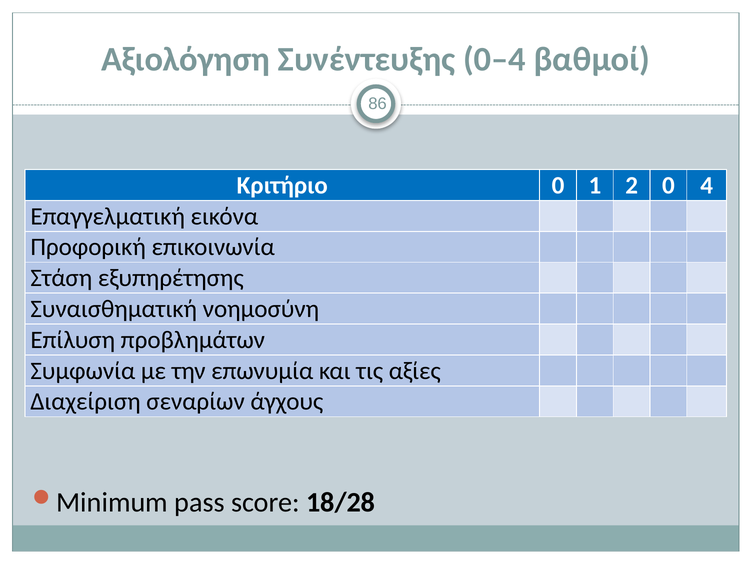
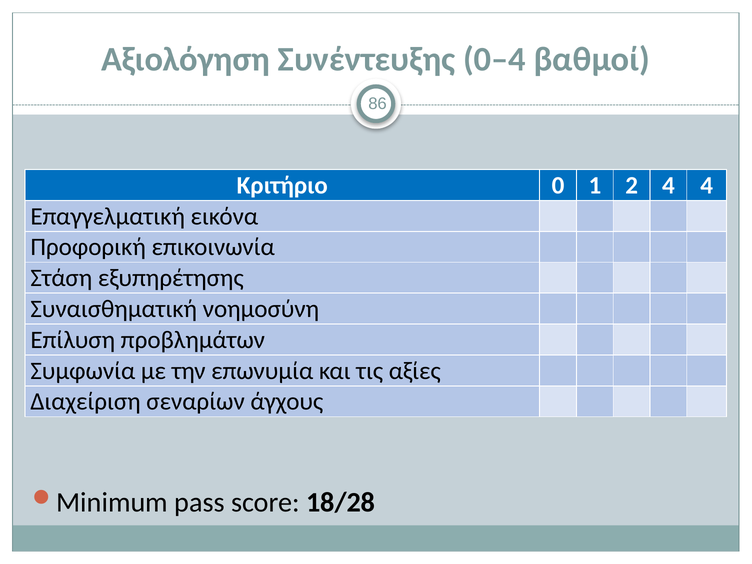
2 0: 0 -> 4
